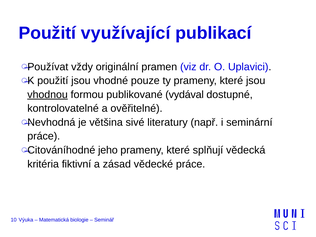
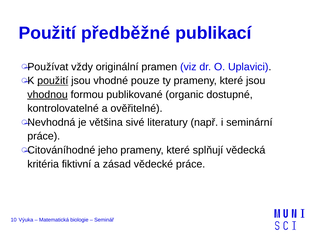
využívající: využívající -> předběžné
použití at (53, 81) underline: none -> present
vydával: vydával -> organic
